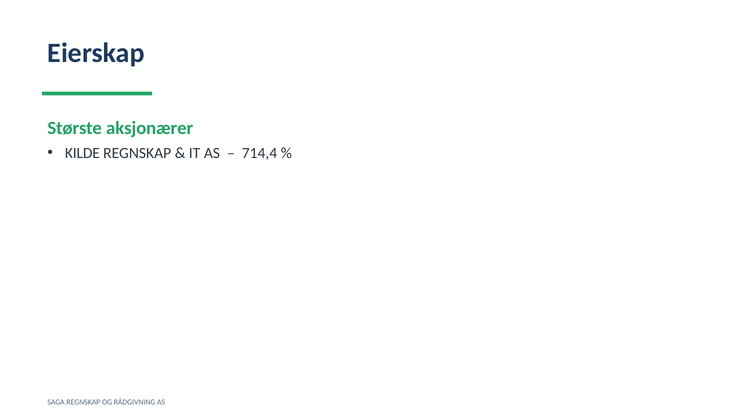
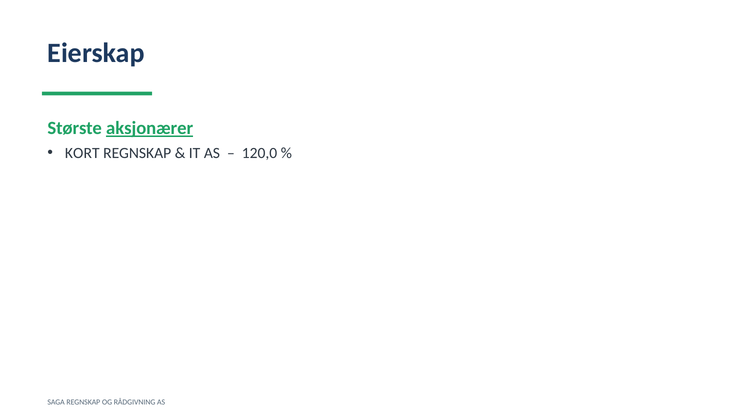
aksjonærer underline: none -> present
KILDE: KILDE -> KORT
714,4: 714,4 -> 120,0
